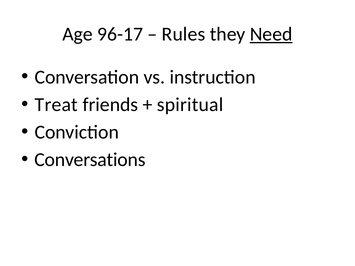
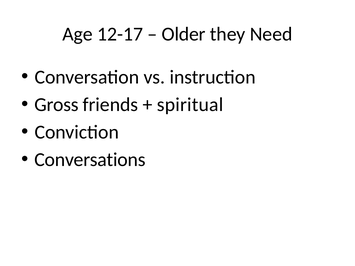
96-17: 96-17 -> 12-17
Rules: Rules -> Older
Need underline: present -> none
Treat: Treat -> Gross
